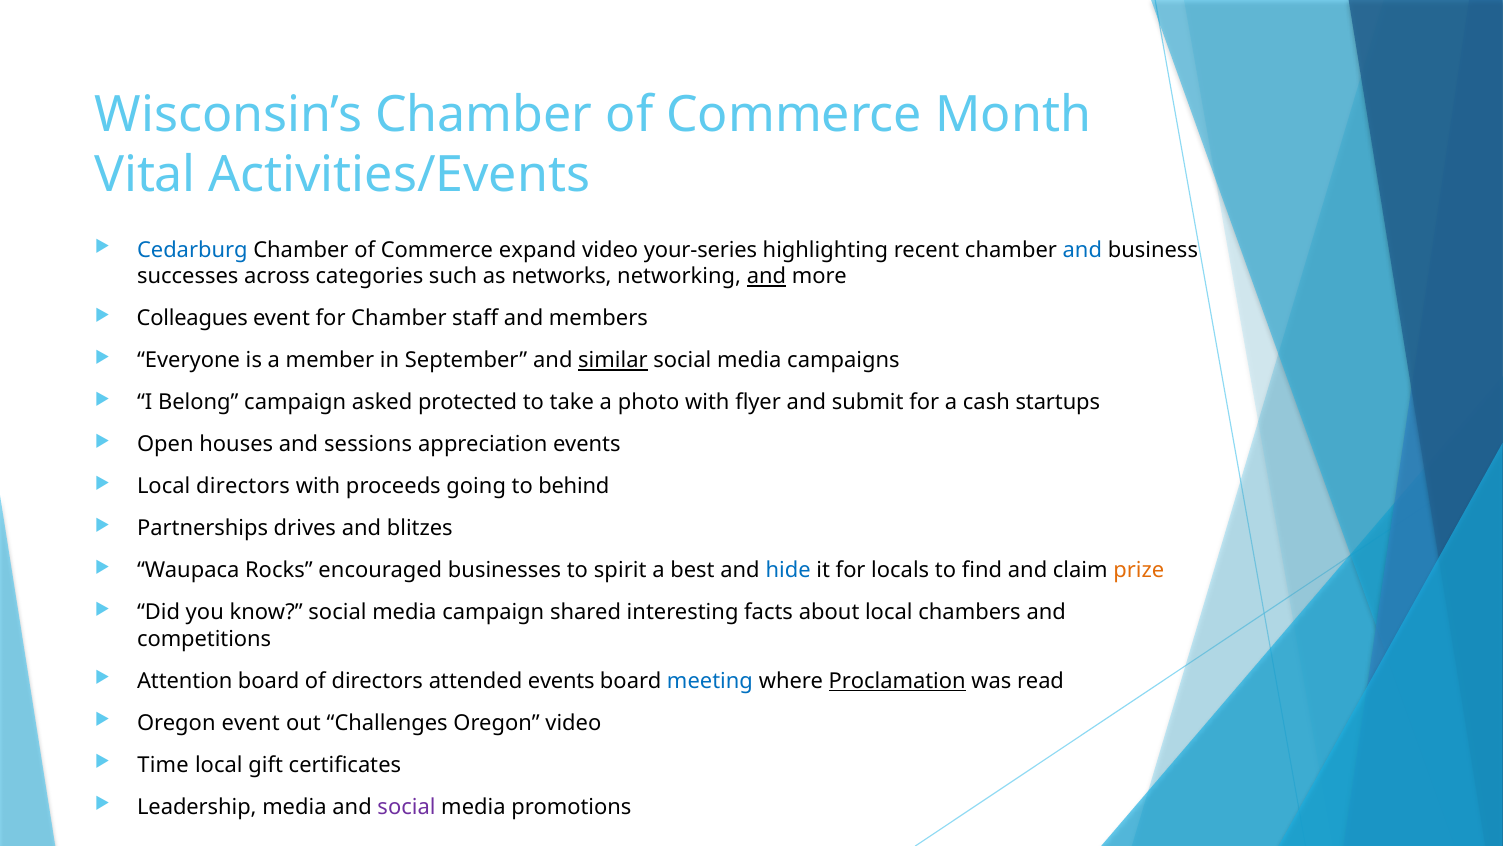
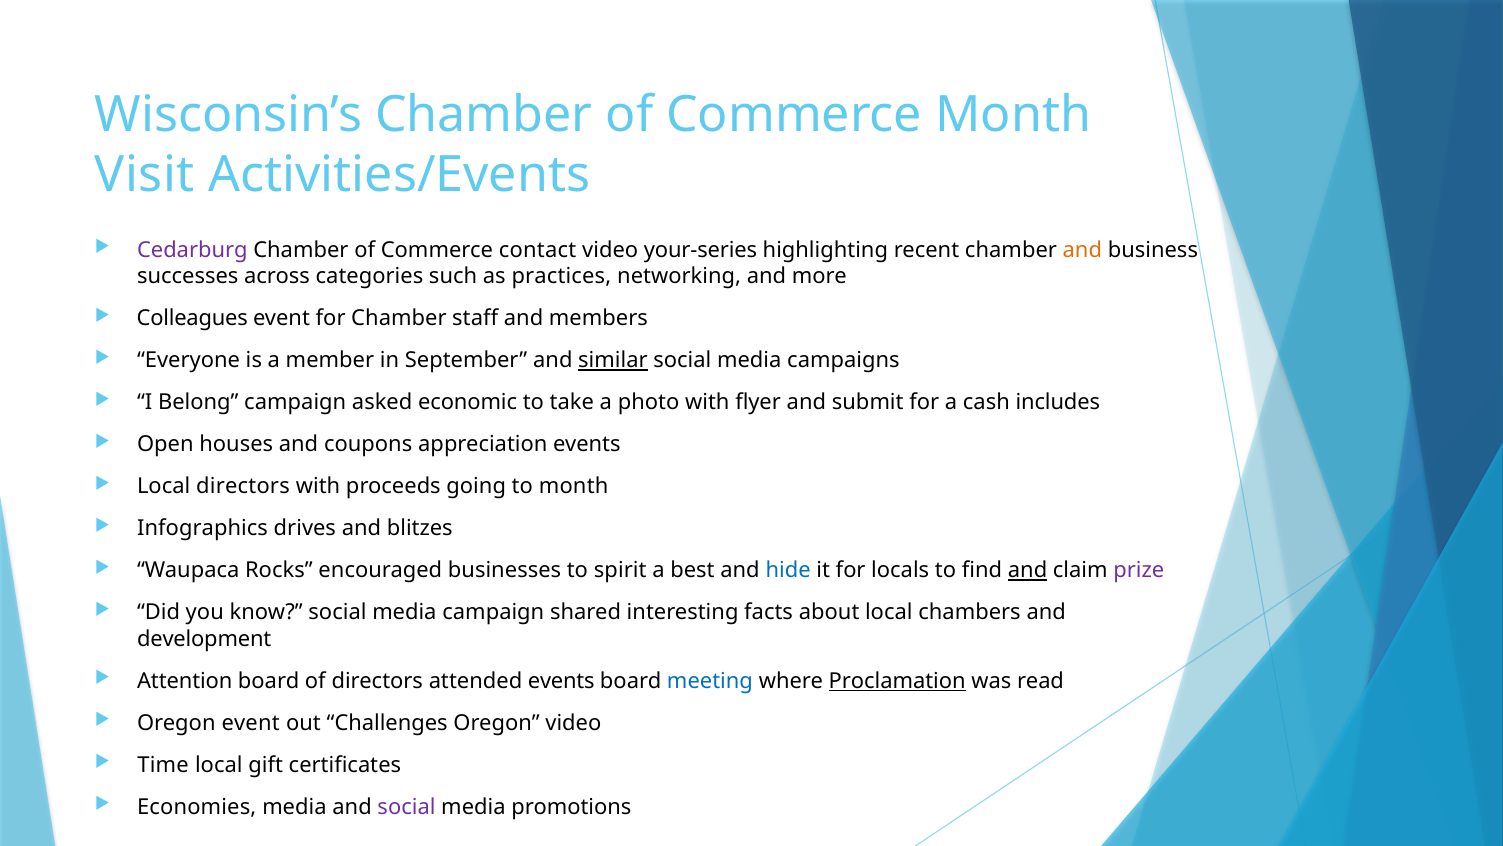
Vital: Vital -> Visit
Cedarburg colour: blue -> purple
expand: expand -> contact
and at (1082, 250) colour: blue -> orange
networks: networks -> practices
and at (766, 276) underline: present -> none
protected: protected -> economic
startups: startups -> includes
sessions: sessions -> coupons
to behind: behind -> month
Partnerships: Partnerships -> Infographics
and at (1028, 570) underline: none -> present
prize colour: orange -> purple
competitions: competitions -> development
Leadership: Leadership -> Economies
